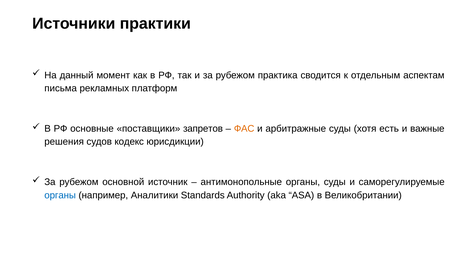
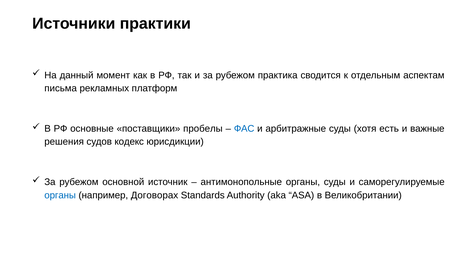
запретов: запретов -> пробелы
ФАС colour: orange -> blue
Аналитики: Аналитики -> Договорах
